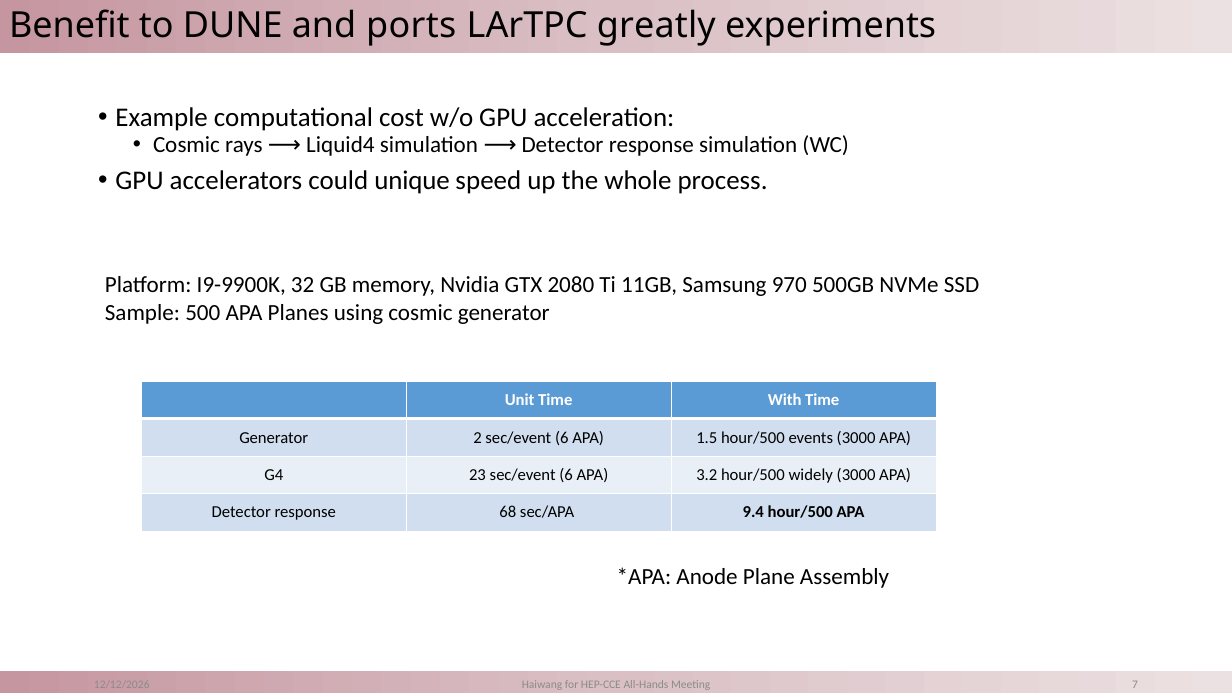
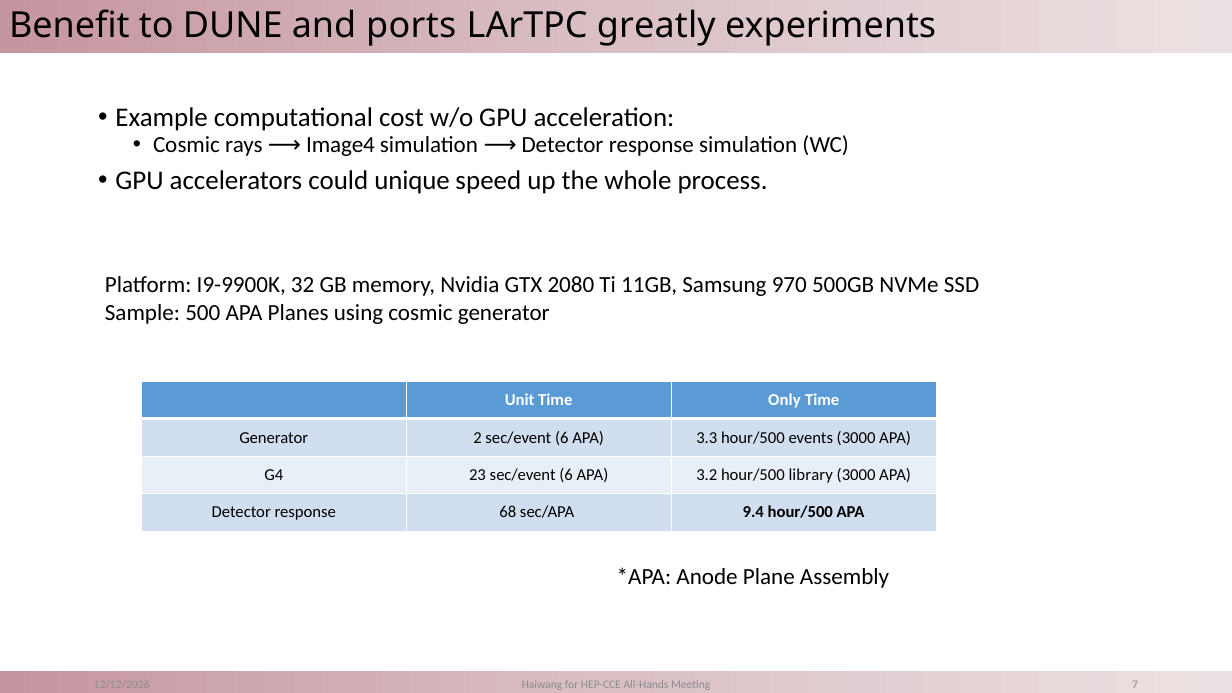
Liquid4: Liquid4 -> Image4
With: With -> Only
1.5: 1.5 -> 3.3
widely: widely -> library
